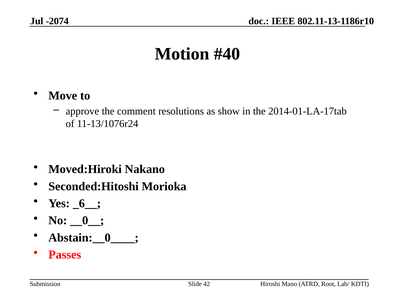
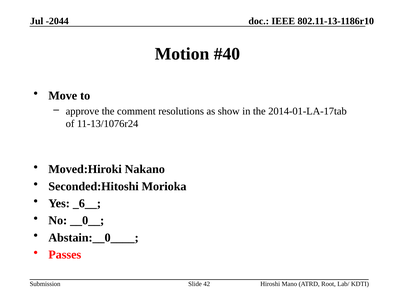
-2074: -2074 -> -2044
